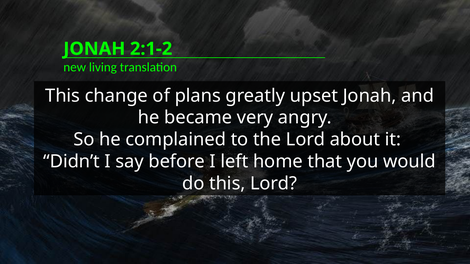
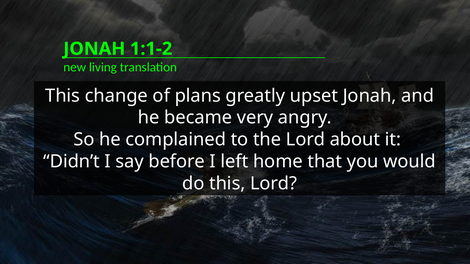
2:1-2: 2:1-2 -> 1:1-2
